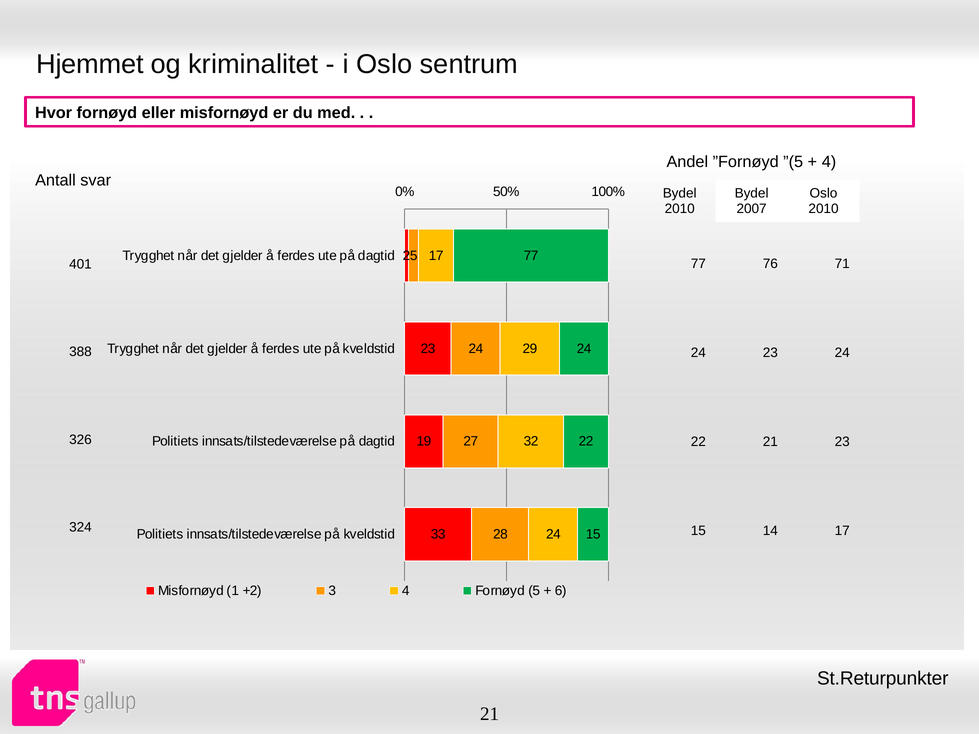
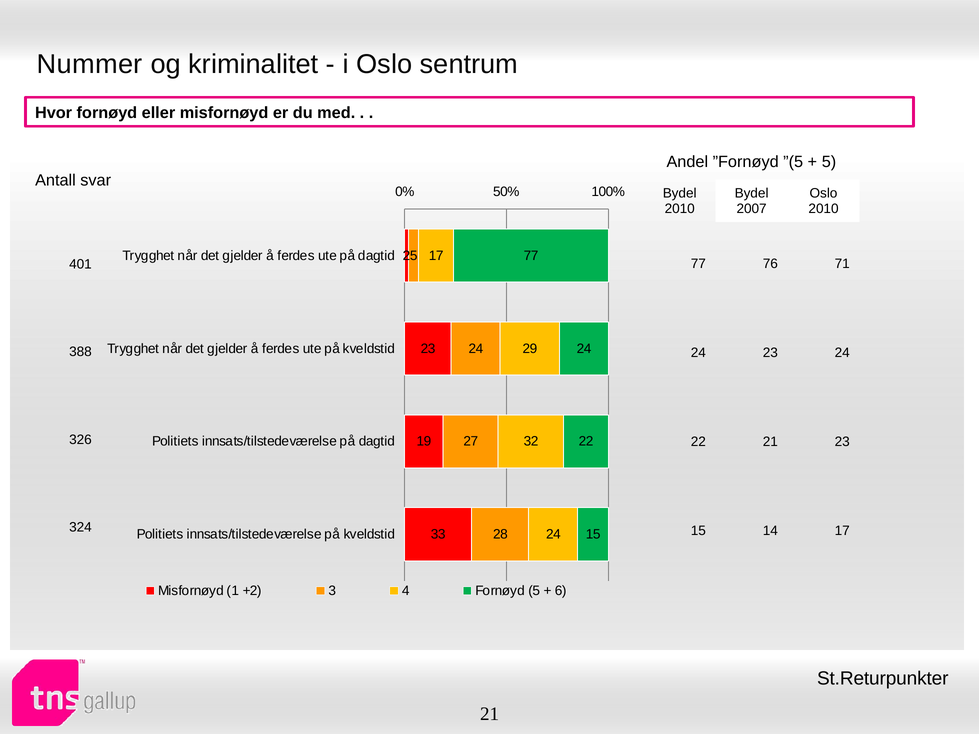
Hjemmet: Hjemmet -> Nummer
4 at (829, 162): 4 -> 5
